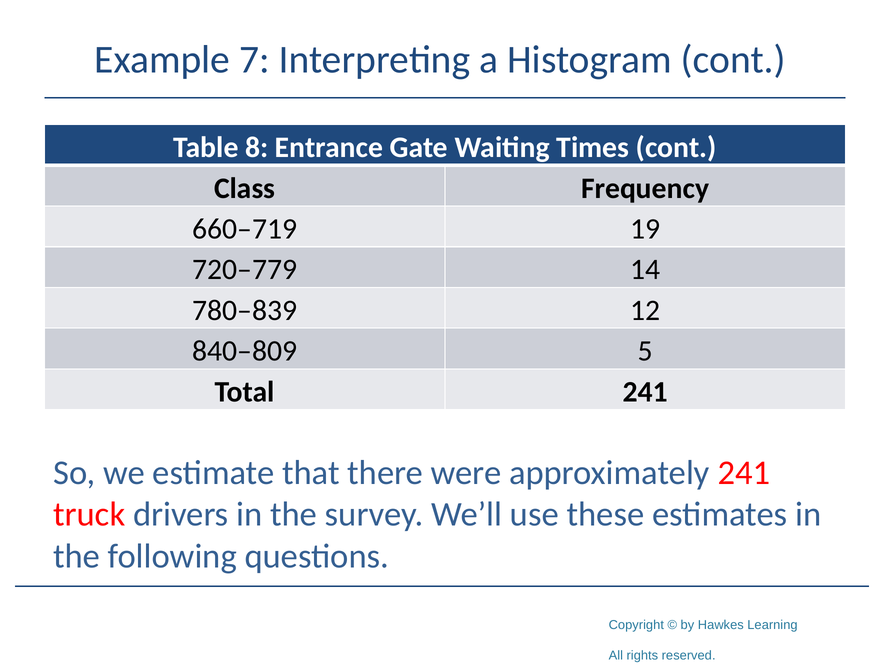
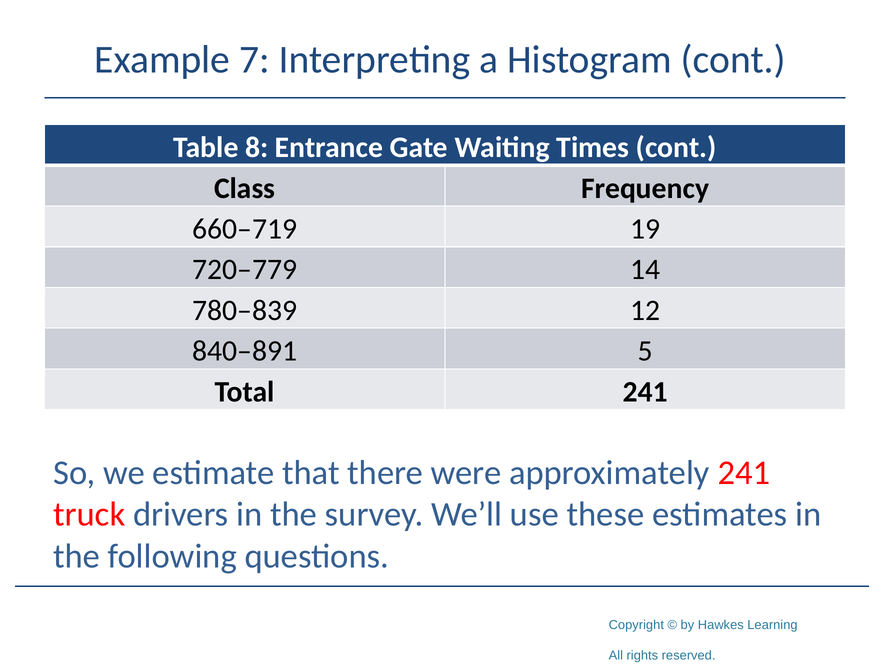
840–809: 840–809 -> 840–891
